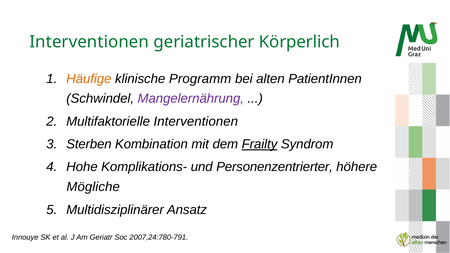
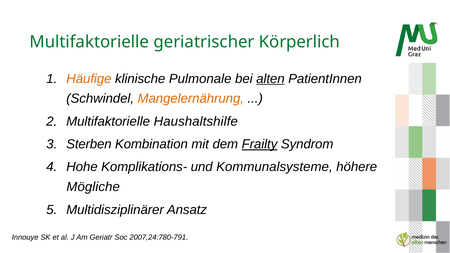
Interventionen at (89, 42): Interventionen -> Multifaktorielle
Programm: Programm -> Pulmonale
alten underline: none -> present
Mangelernährung colour: purple -> orange
Multifaktorielle Interventionen: Interventionen -> Haushaltshilfe
Personenzentrierter: Personenzentrierter -> Kommunalsysteme
